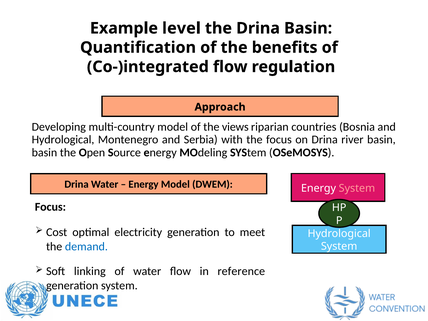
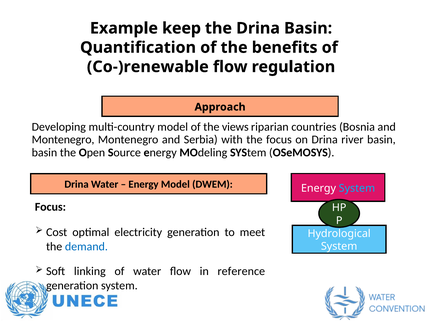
level: level -> keep
Co-)integrated: Co-)integrated -> Co-)renewable
Hydrological at (63, 140): Hydrological -> Montenegro
System at (357, 188) colour: pink -> light blue
